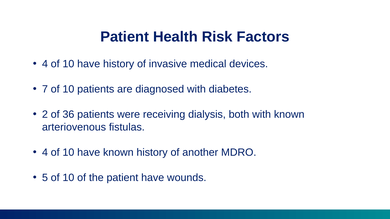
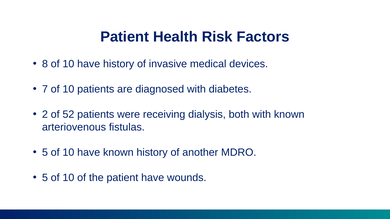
4 at (45, 64): 4 -> 8
36: 36 -> 52
4 at (45, 153): 4 -> 5
